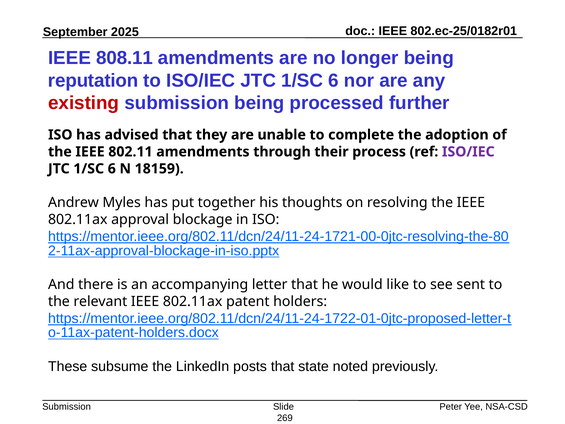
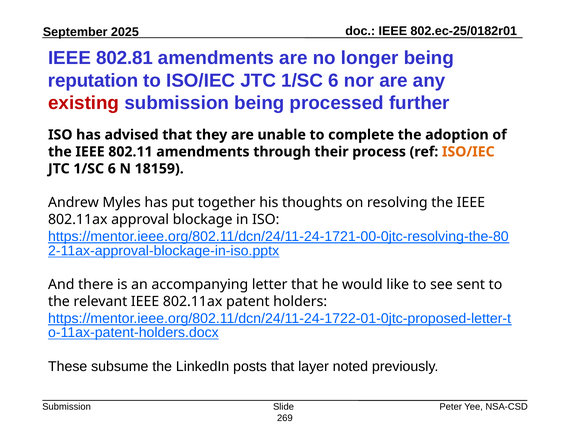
808.11: 808.11 -> 802.81
ISO/IEC at (468, 152) colour: purple -> orange
state: state -> layer
